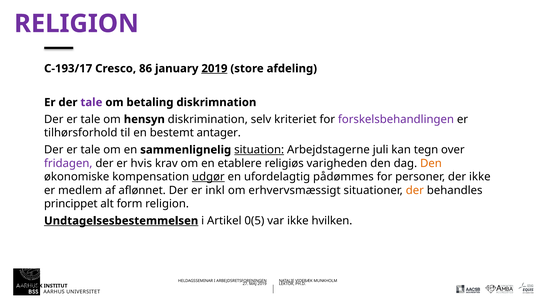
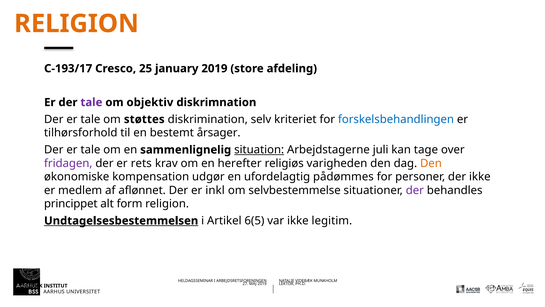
RELIGION at (76, 24) colour: purple -> orange
86: 86 -> 25
2019 at (214, 68) underline: present -> none
betaling: betaling -> objektiv
hensyn: hensyn -> støttes
forskelsbehandlingen colour: purple -> blue
antager: antager -> årsager
tegn: tegn -> tage
hvis: hvis -> rets
etablere: etablere -> herefter
udgør underline: present -> none
erhvervsmæssigt: erhvervsmæssigt -> selvbestemmelse
der at (415, 190) colour: orange -> purple
0(5: 0(5 -> 6(5
hvilken: hvilken -> legitim
